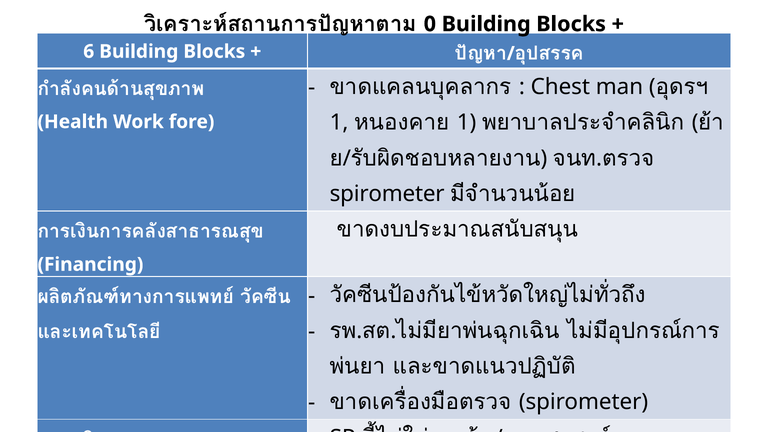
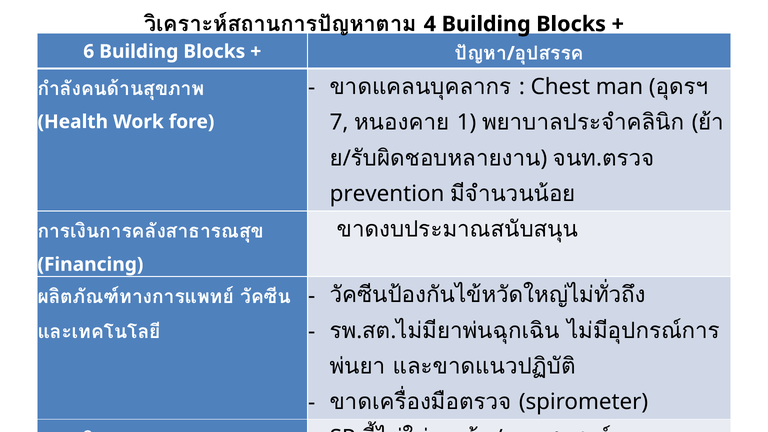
0: 0 -> 4
1 at (339, 123): 1 -> 7
spirometer at (387, 194): spirometer -> prevention
